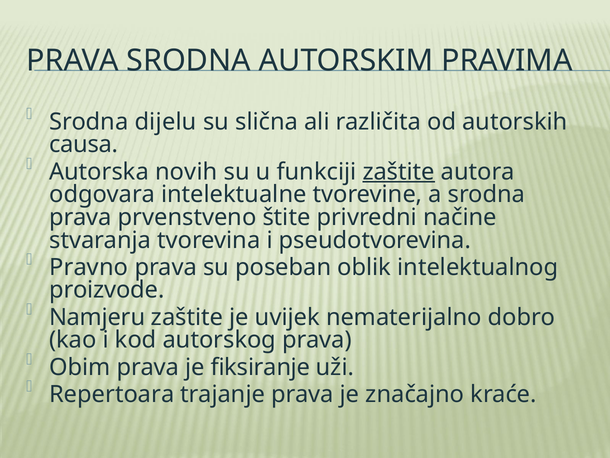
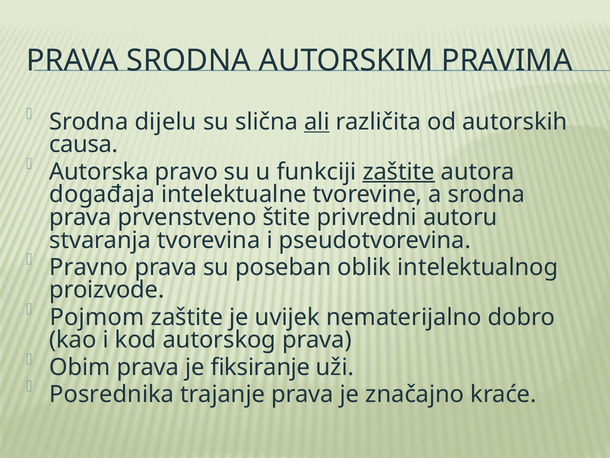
ali underline: none -> present
novih: novih -> pravo
odgovara: odgovara -> događaja
načine: načine -> autoru
Namjeru: Namjeru -> Pojmom
Repertoara: Repertoara -> Posrednika
